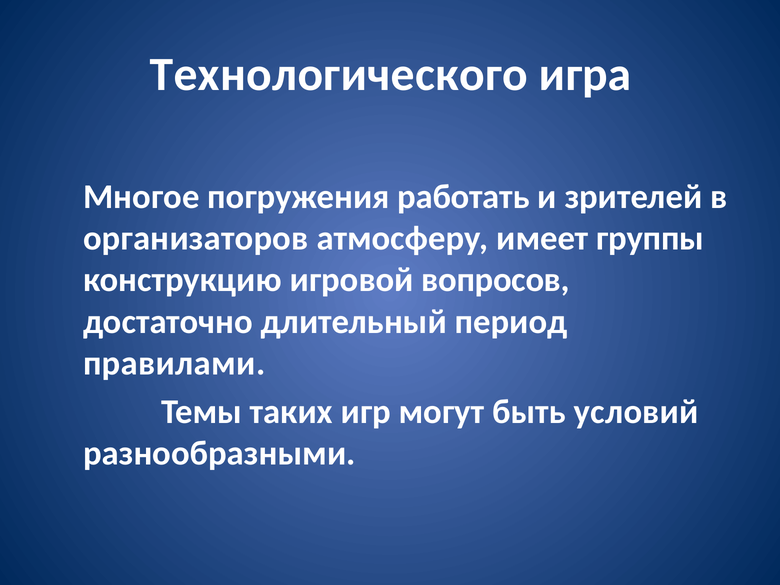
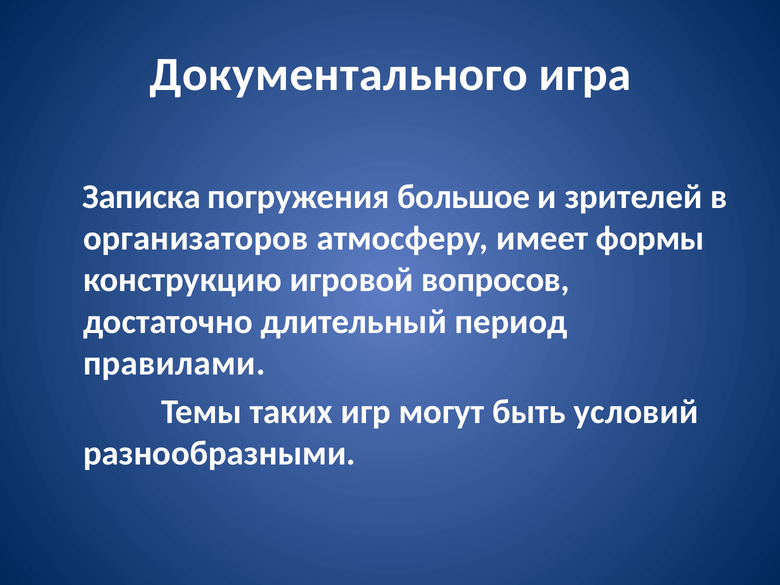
Технологического: Технологического -> Документального
Многое: Многое -> Записка
работать: работать -> большое
группы: группы -> формы
